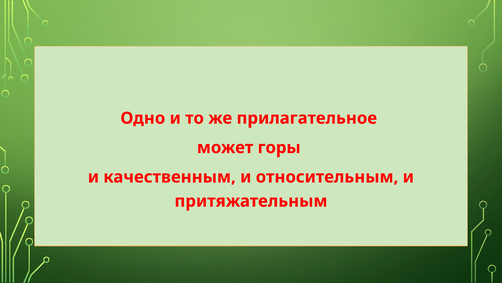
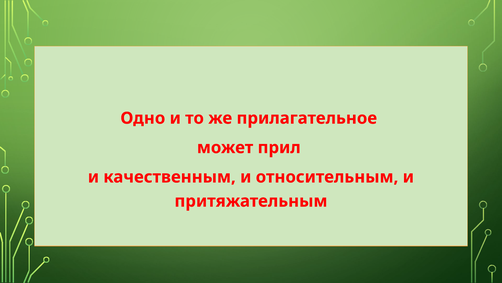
горы: горы -> прил
